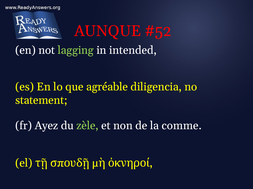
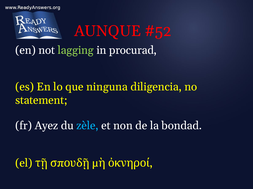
intended: intended -> procurad
agréable: agréable -> ninguna
zèle colour: light green -> light blue
comme: comme -> bondad
